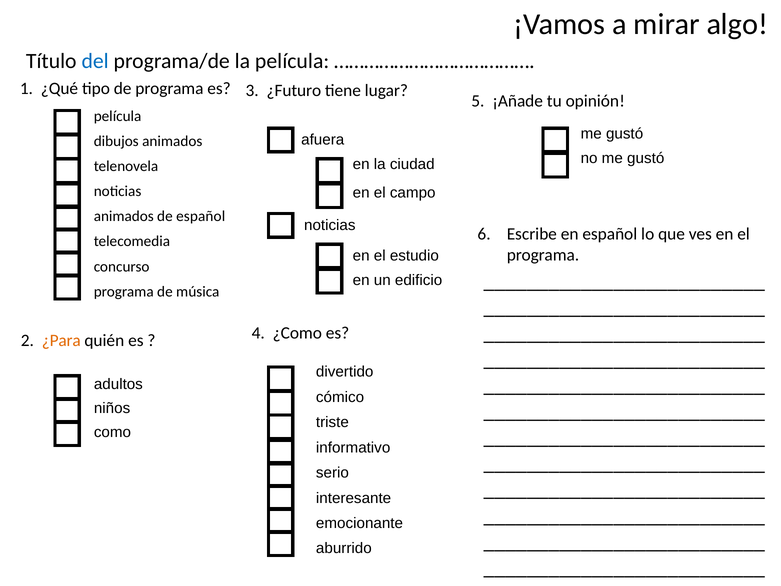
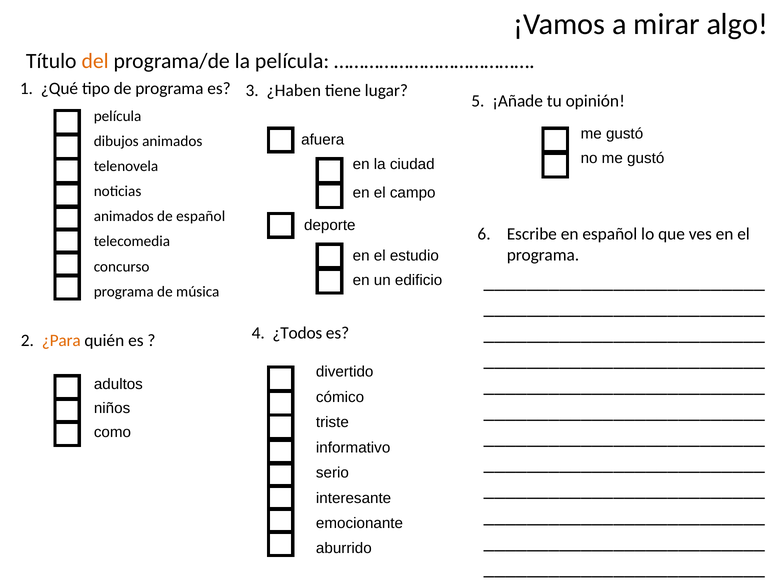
del colour: blue -> orange
¿Futuro: ¿Futuro -> ¿Haben
noticias at (330, 225): noticias -> deporte
¿Como: ¿Como -> ¿Todos
